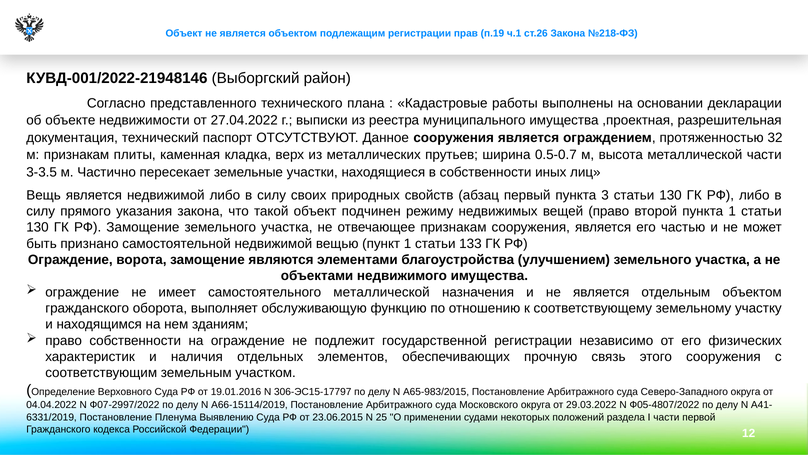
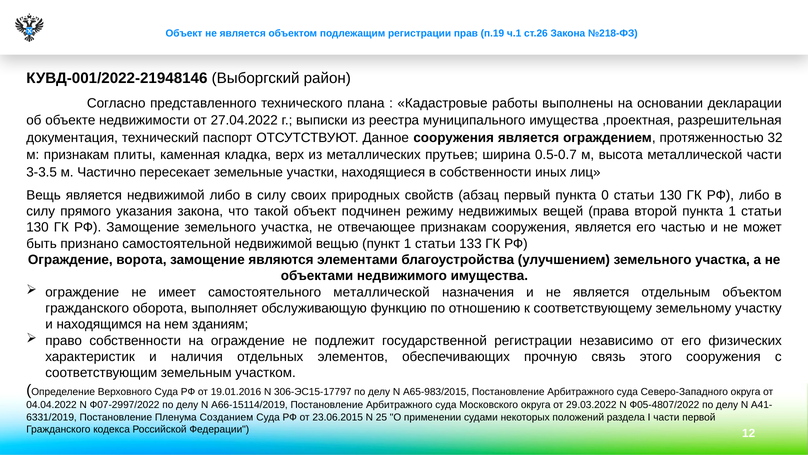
3: 3 -> 0
вещей право: право -> права
Выявлению: Выявлению -> Созданием
